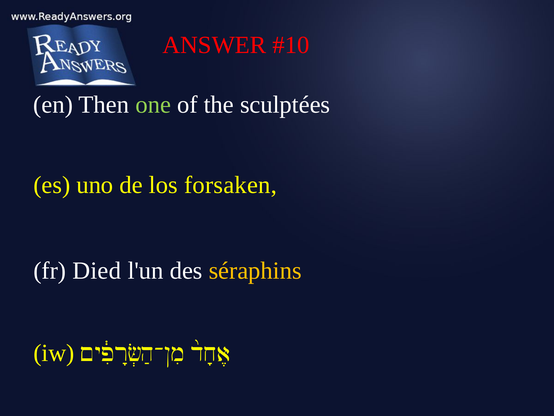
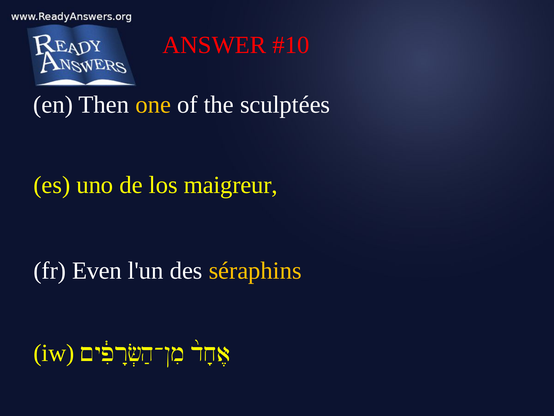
one colour: light green -> yellow
forsaken: forsaken -> maigreur
Died: Died -> Even
